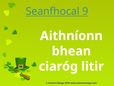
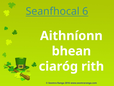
9: 9 -> 6
litir: litir -> rith
